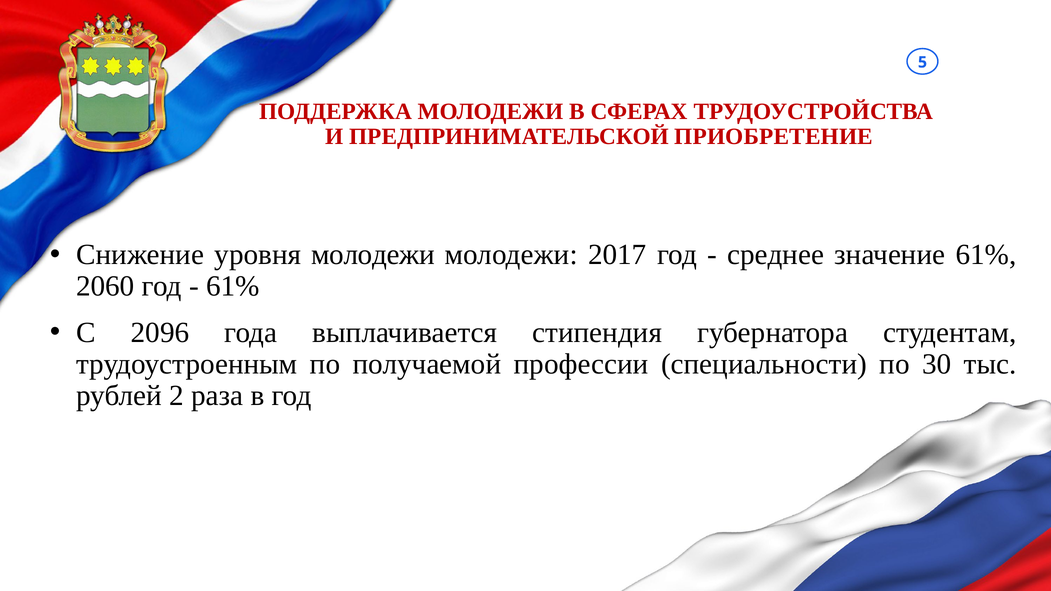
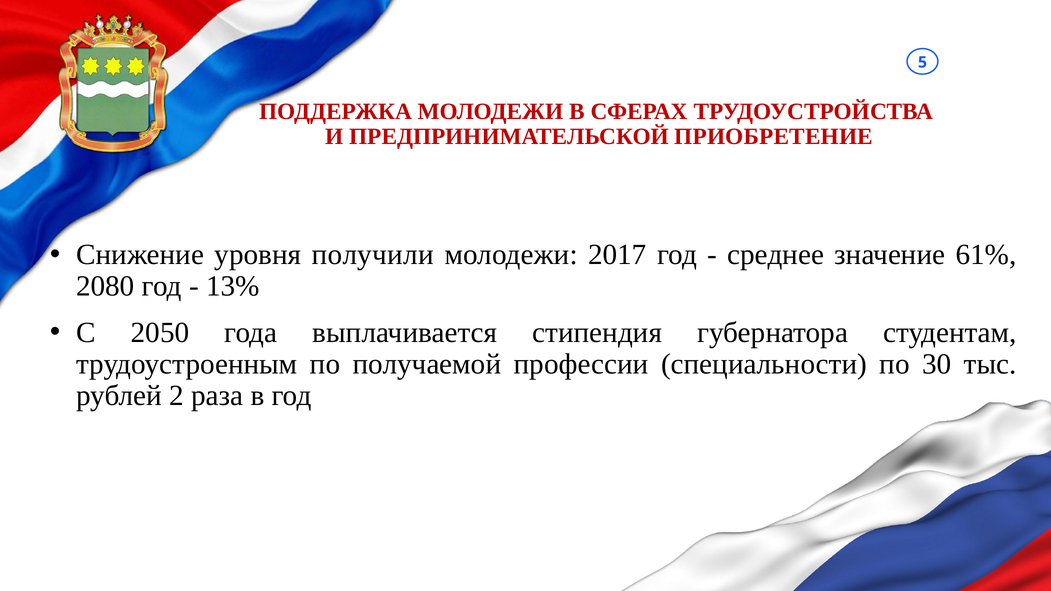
уровня молодежи: молодежи -> получили
2060: 2060 -> 2080
61% at (233, 286): 61% -> 13%
2096: 2096 -> 2050
